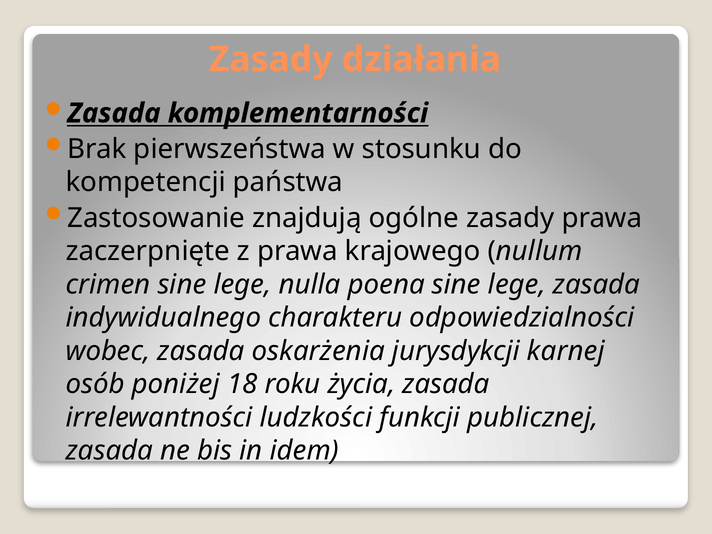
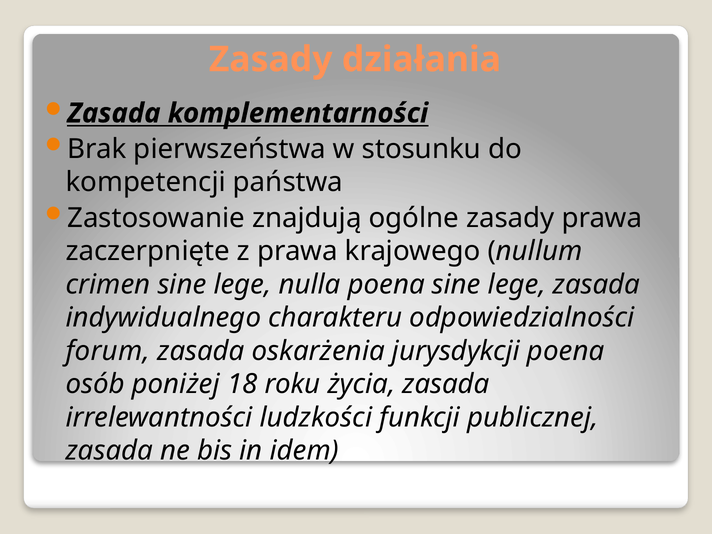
wobec: wobec -> forum
jurysdykcji karnej: karnej -> poena
